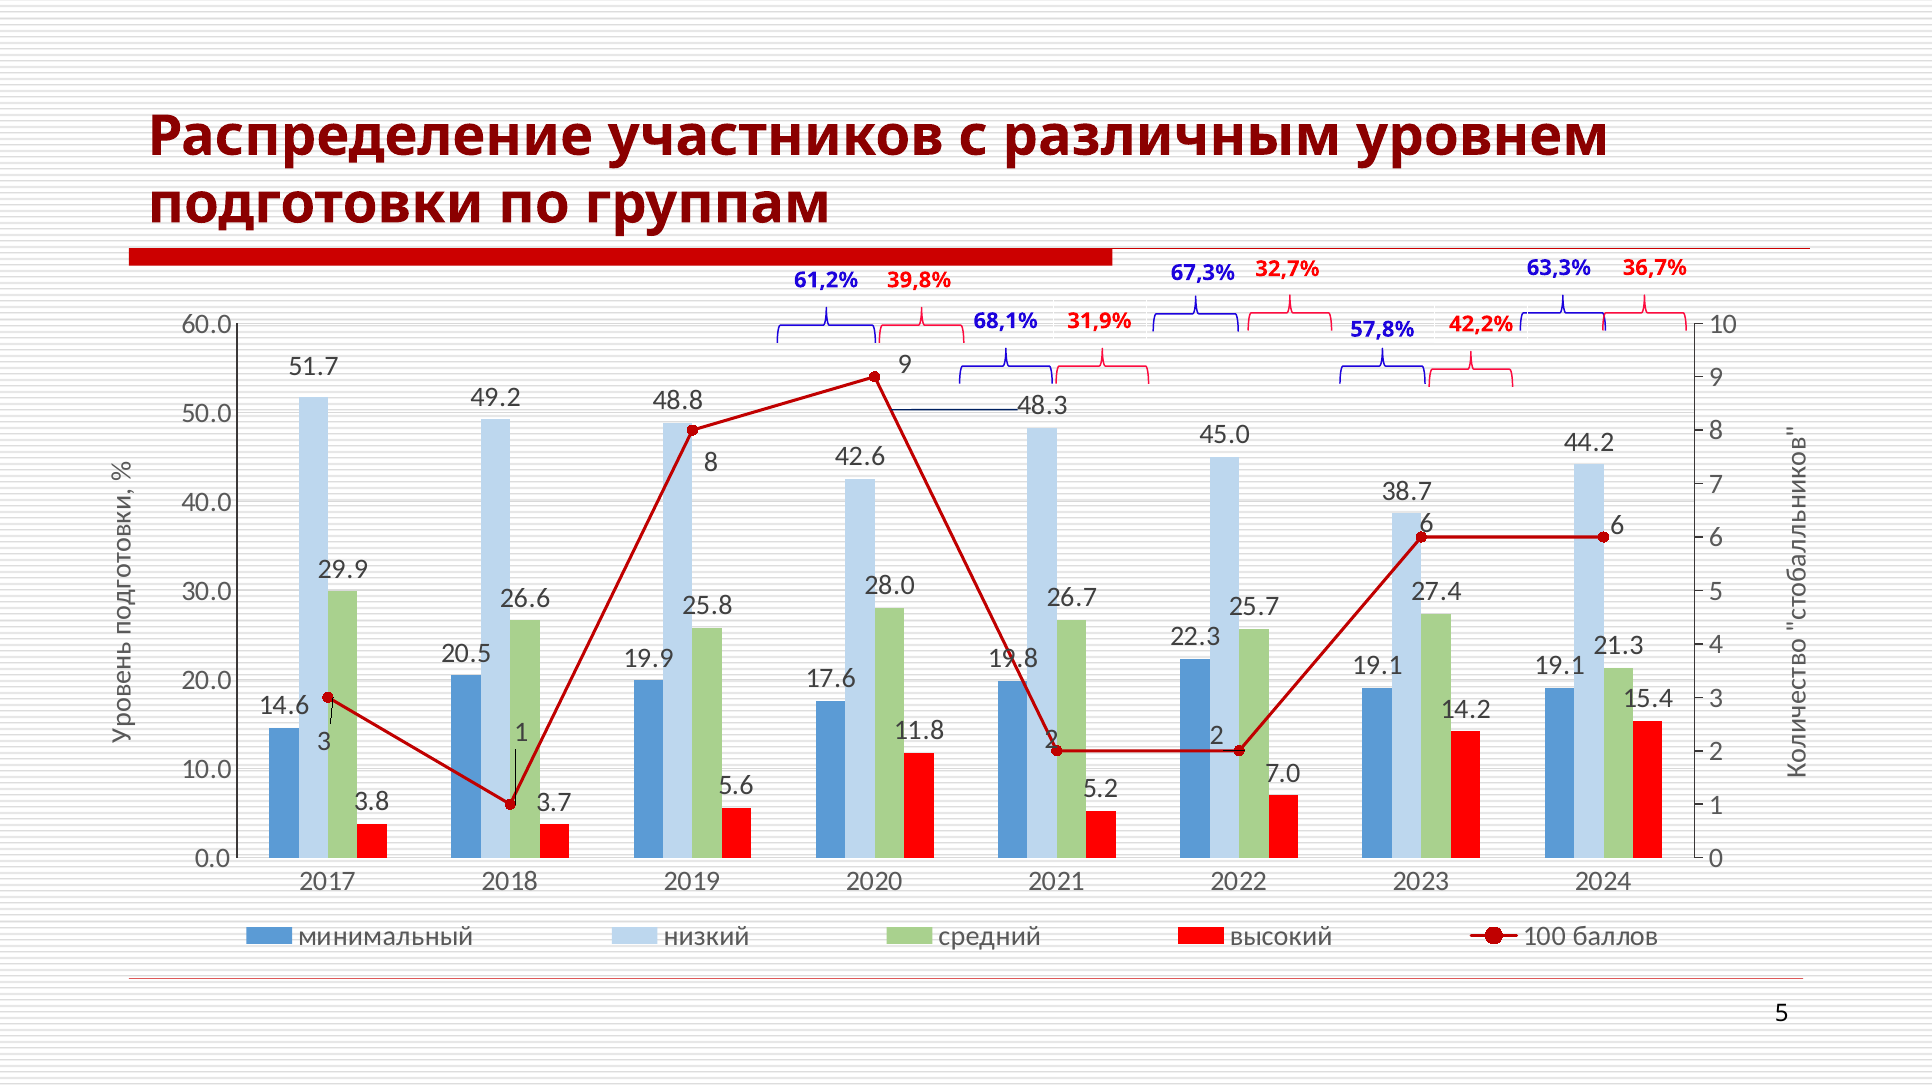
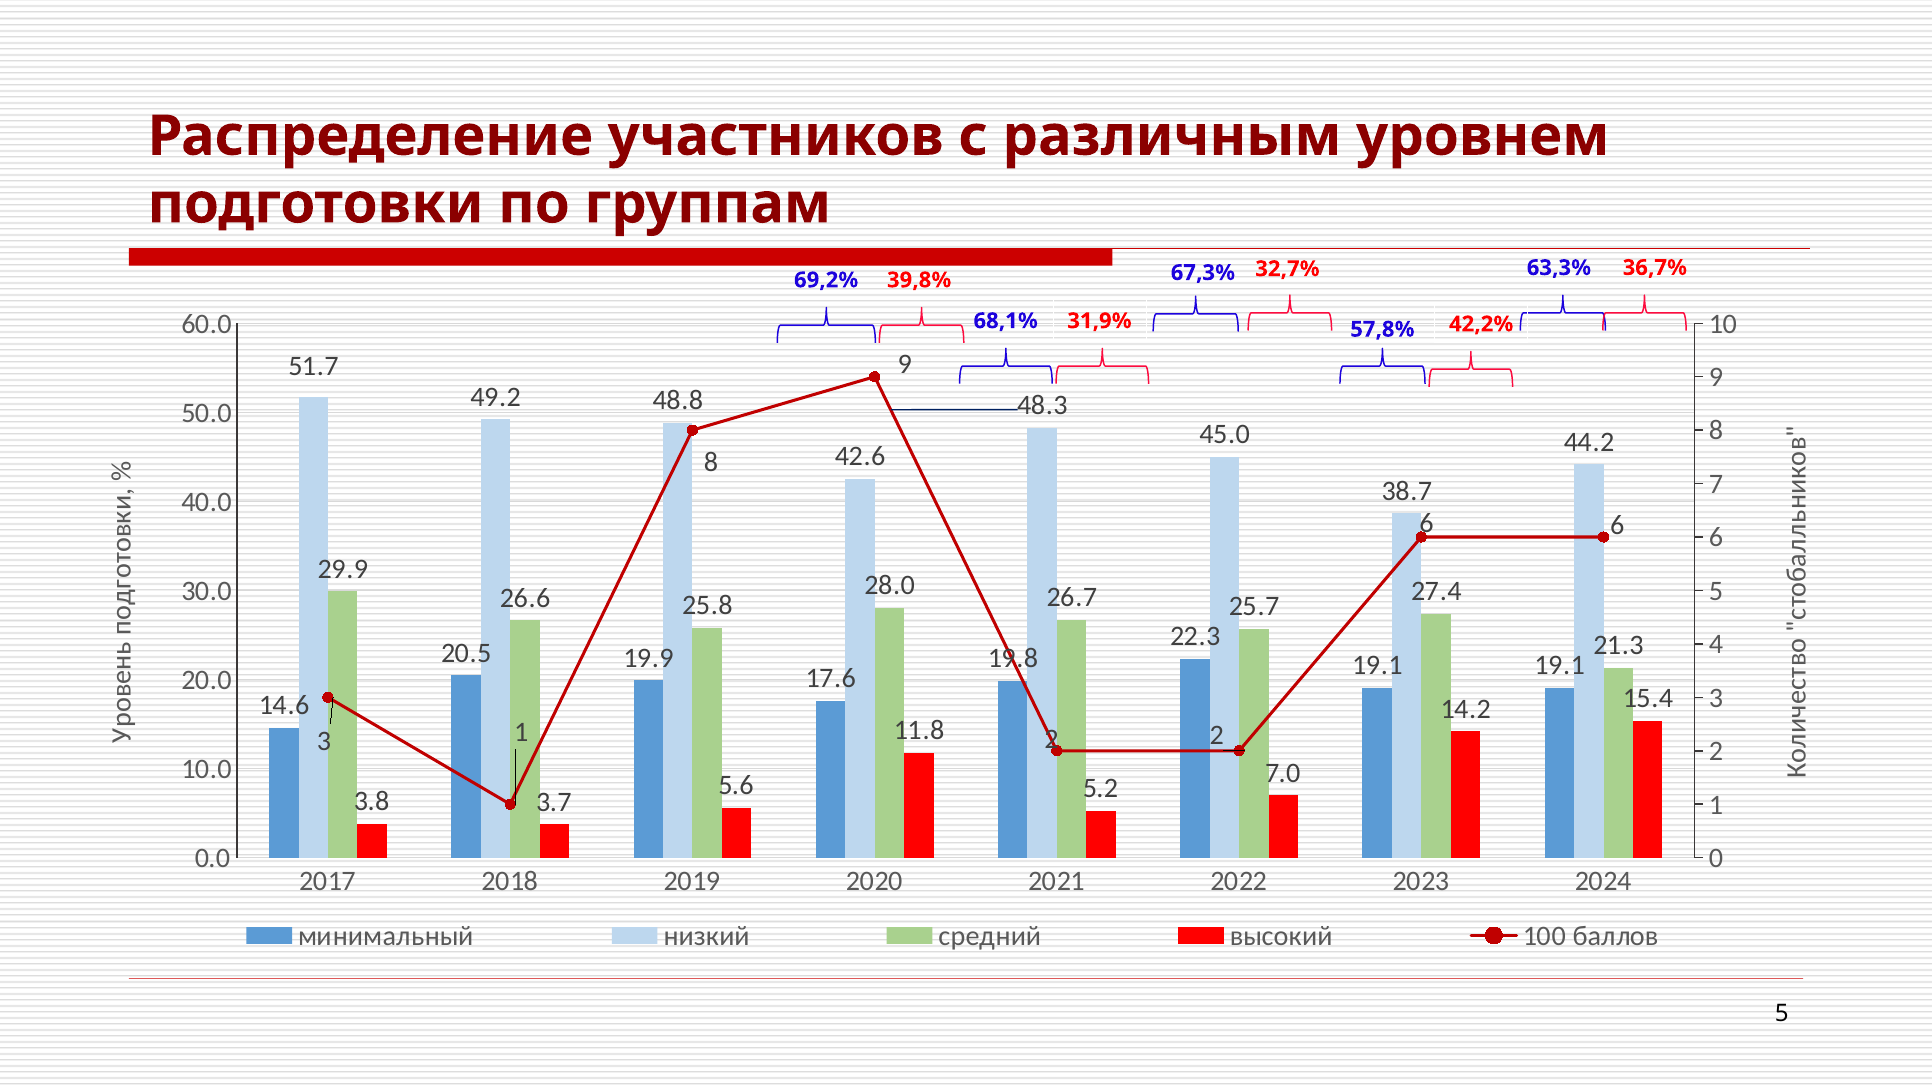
61,2%: 61,2% -> 69,2%
